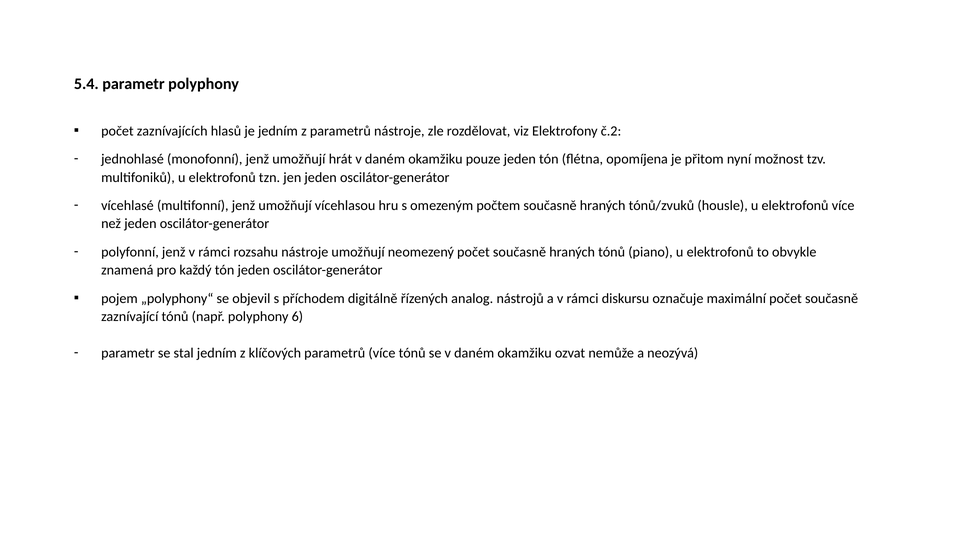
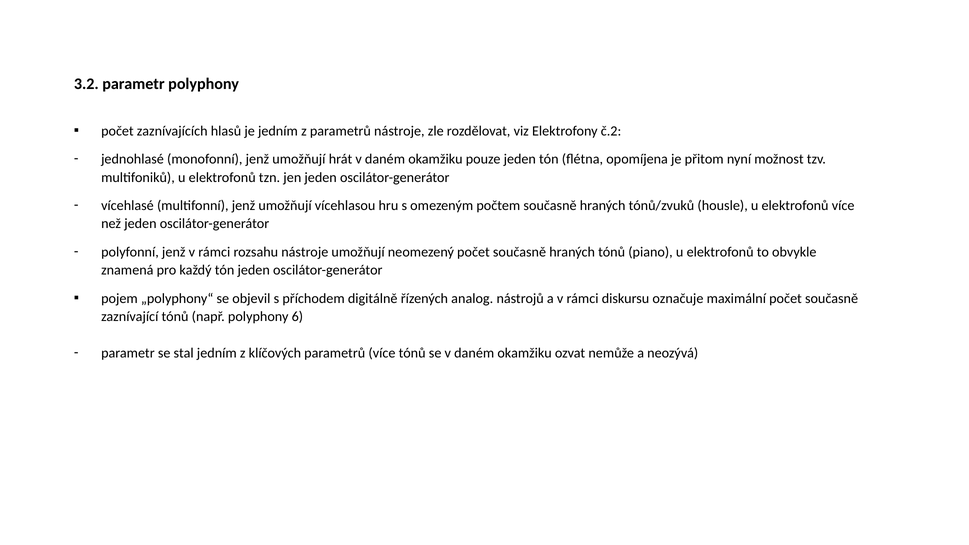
5.4: 5.4 -> 3.2
